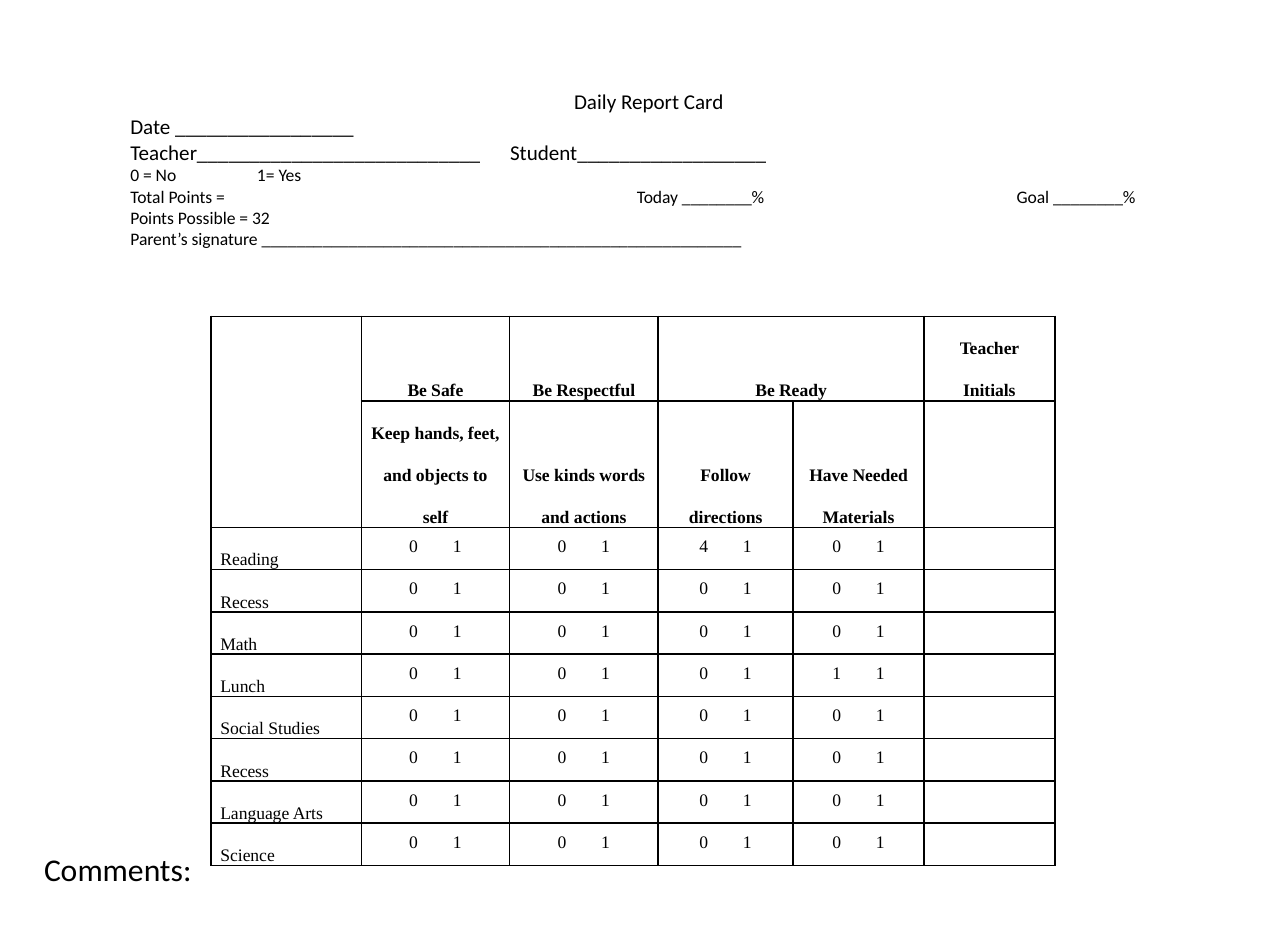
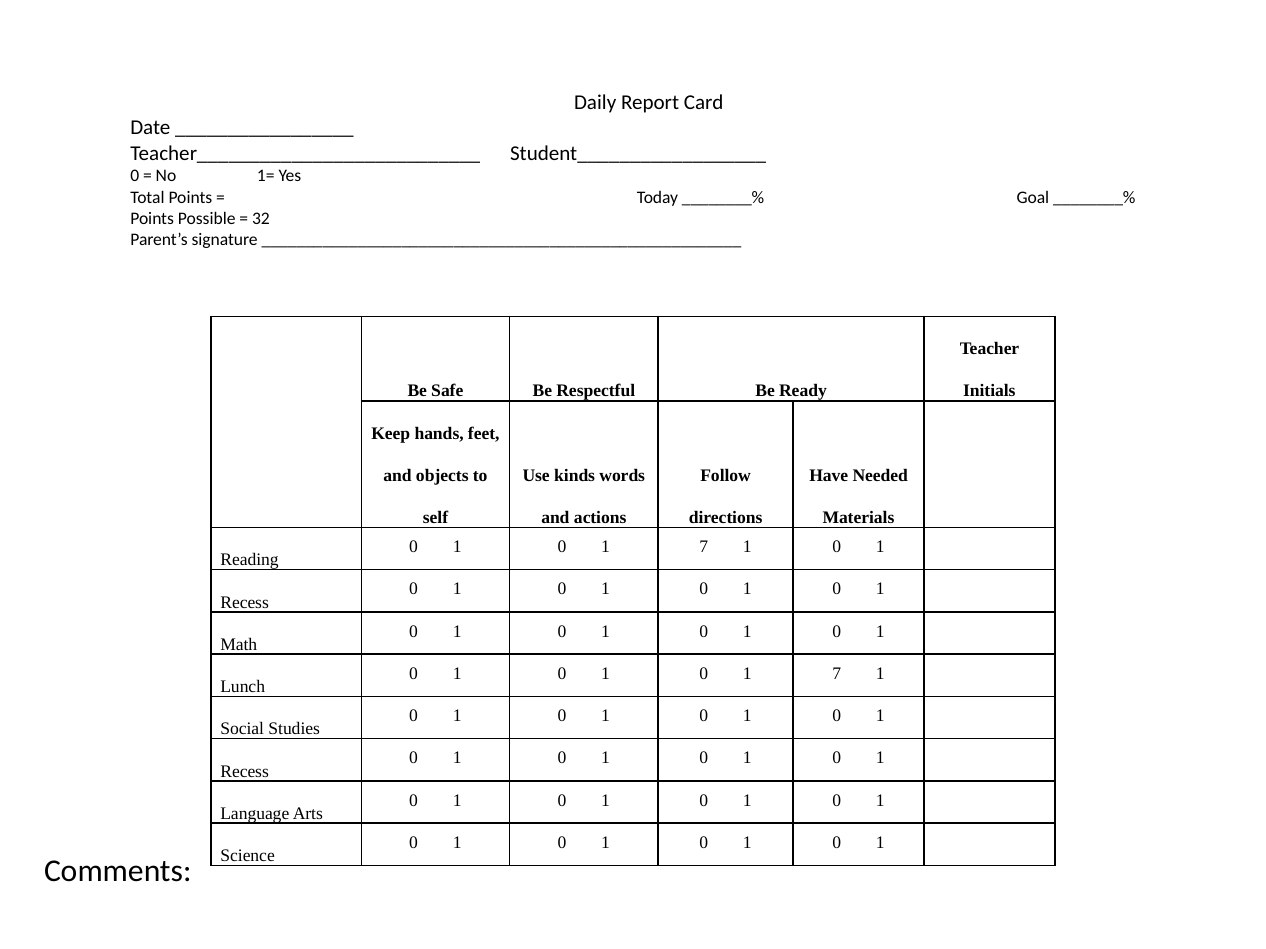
4 at (704, 547): 4 -> 7
1 at (837, 674): 1 -> 7
